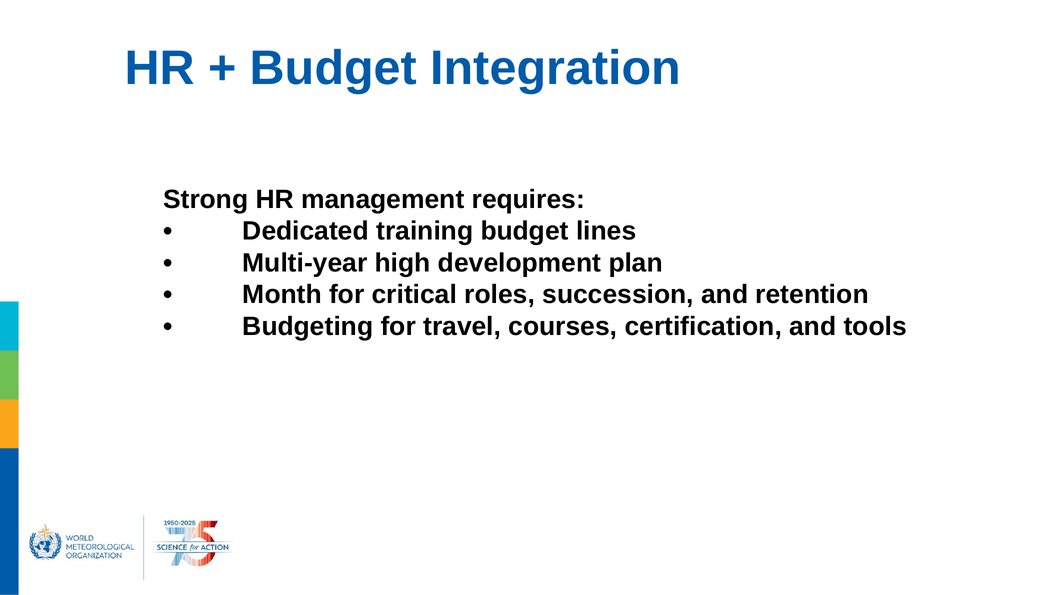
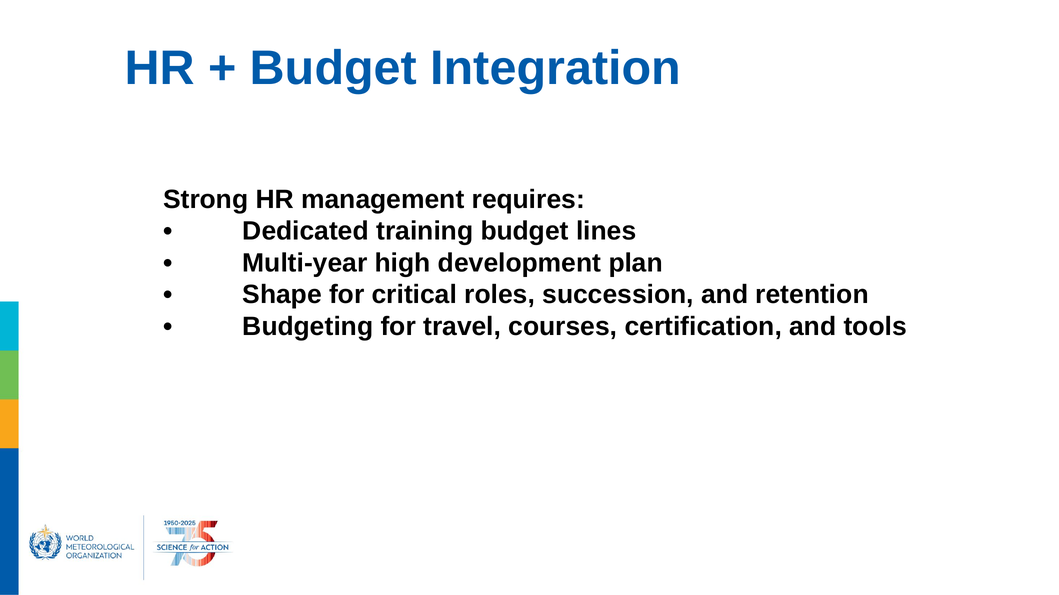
Month: Month -> Shape
